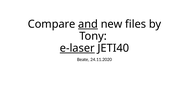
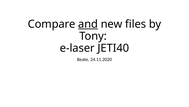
e-laser underline: present -> none
